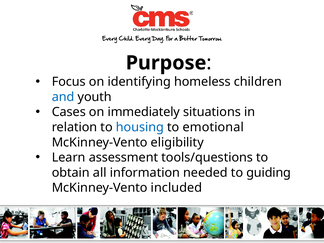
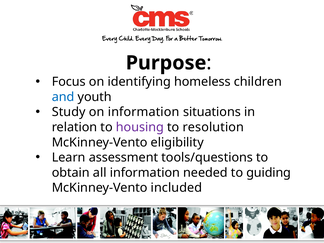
Cases: Cases -> Study
on immediately: immediately -> information
housing colour: blue -> purple
emotional: emotional -> resolution
